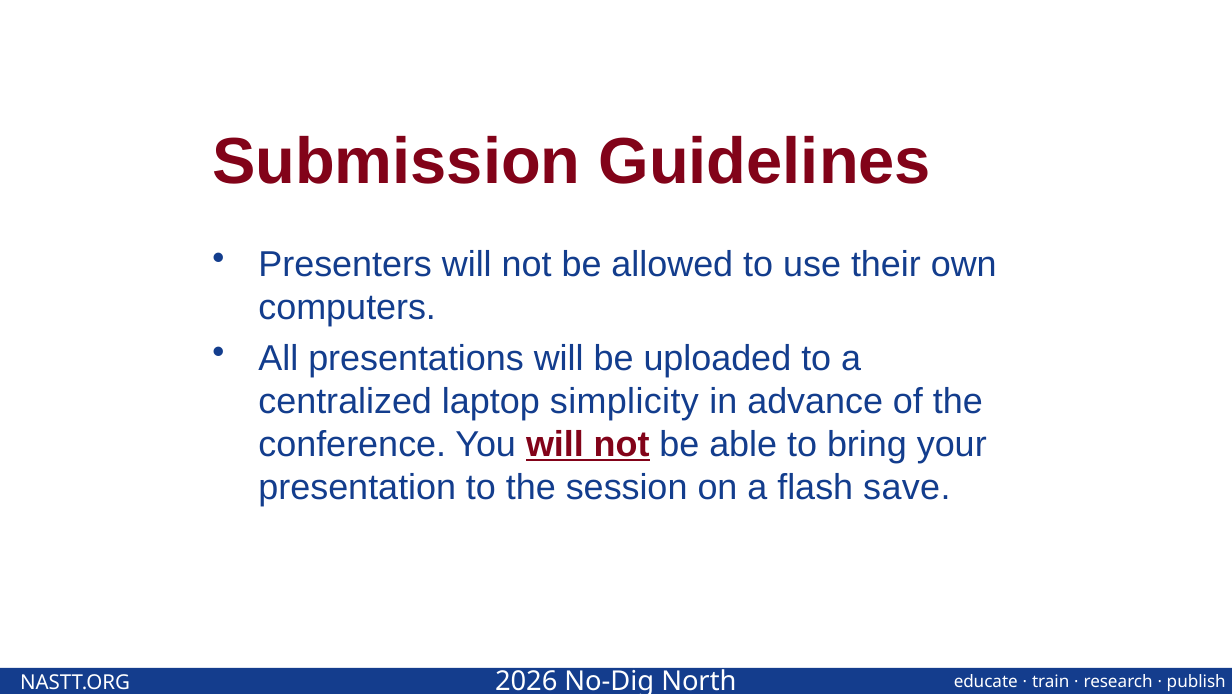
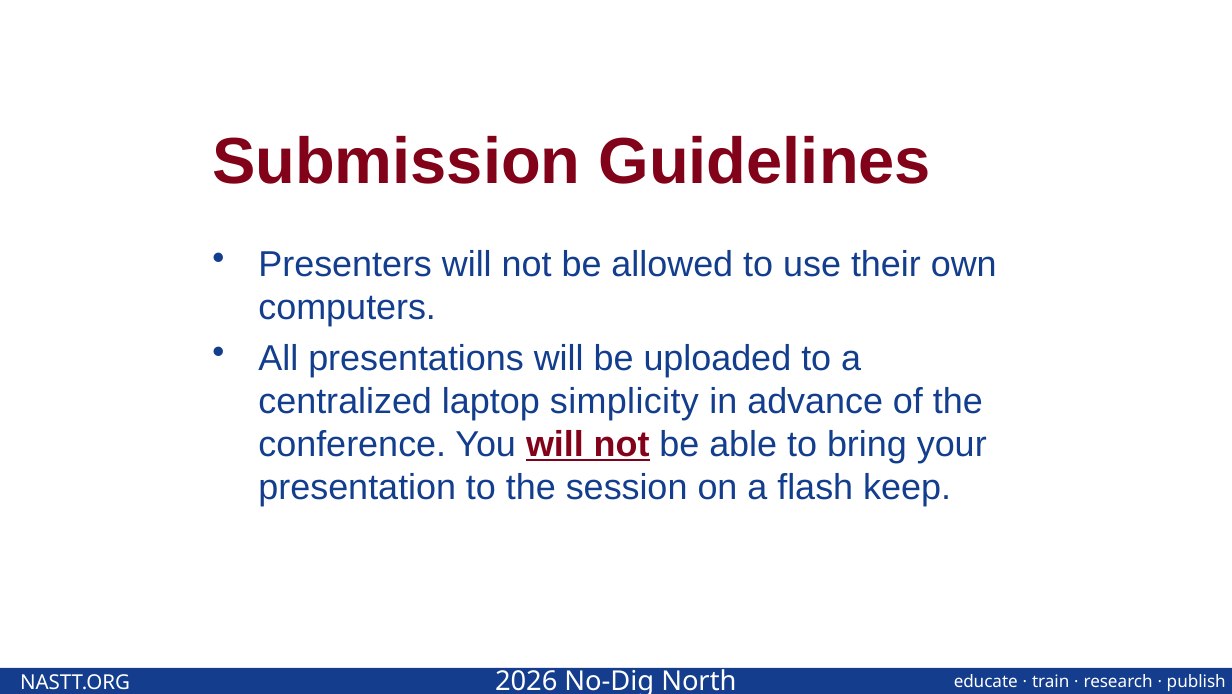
save: save -> keep
